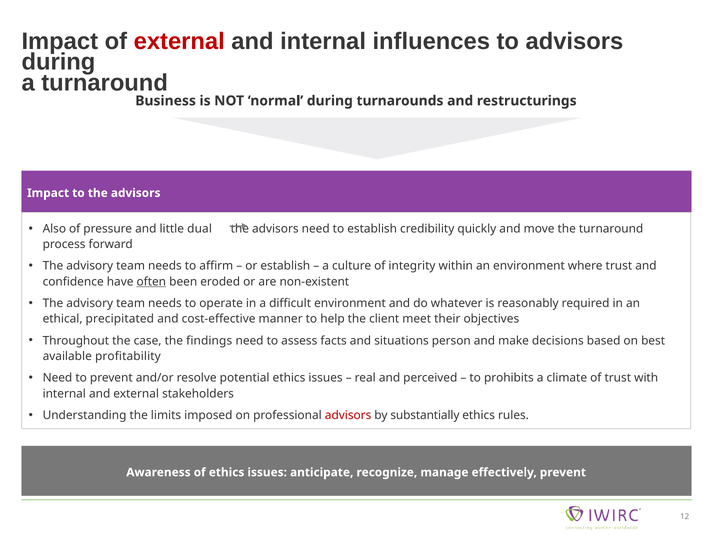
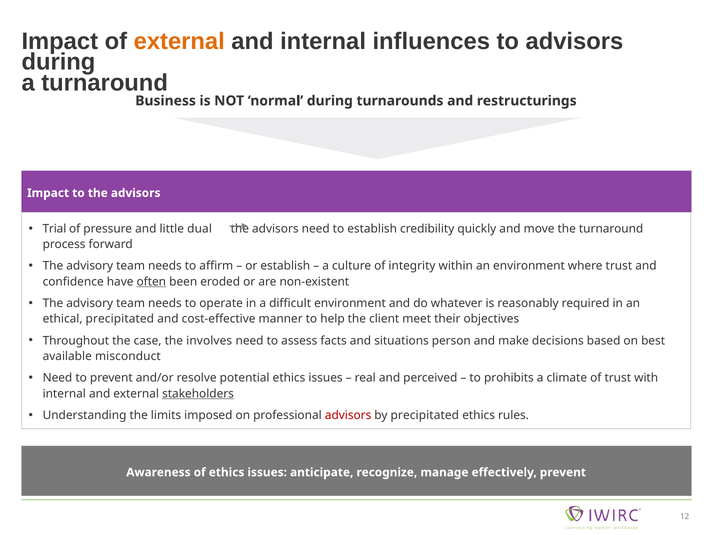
external at (179, 41) colour: red -> orange
Also: Also -> Trial
findings: findings -> involves
profitability: profitability -> misconduct
stakeholders underline: none -> present
by substantially: substantially -> precipitated
